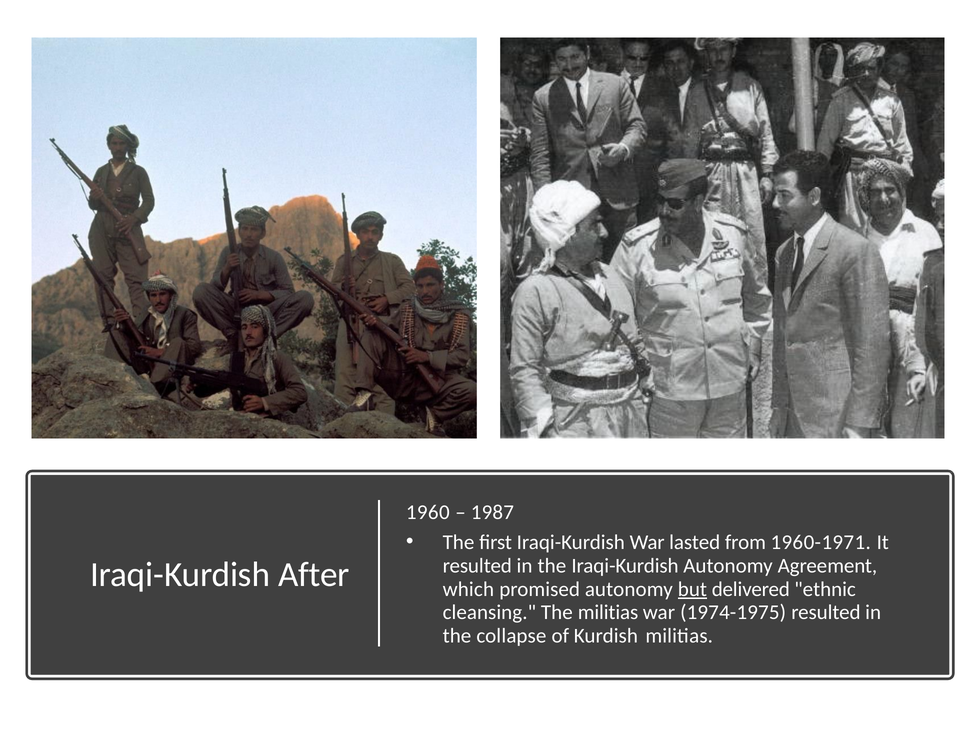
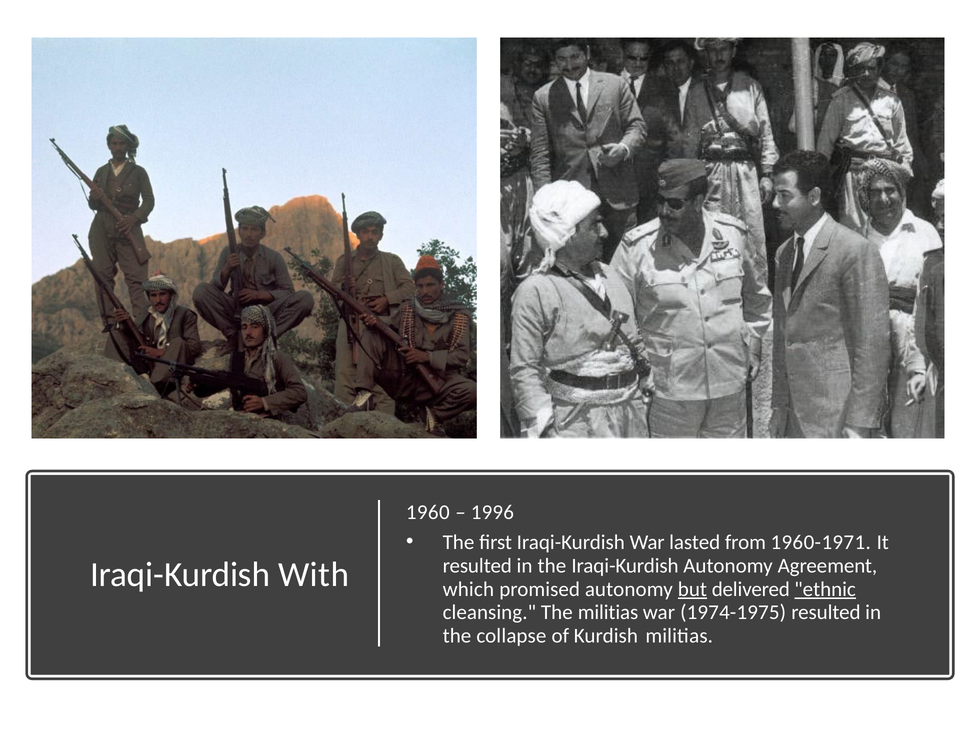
1987: 1987 -> 1996
After: After -> With
ethnic underline: none -> present
